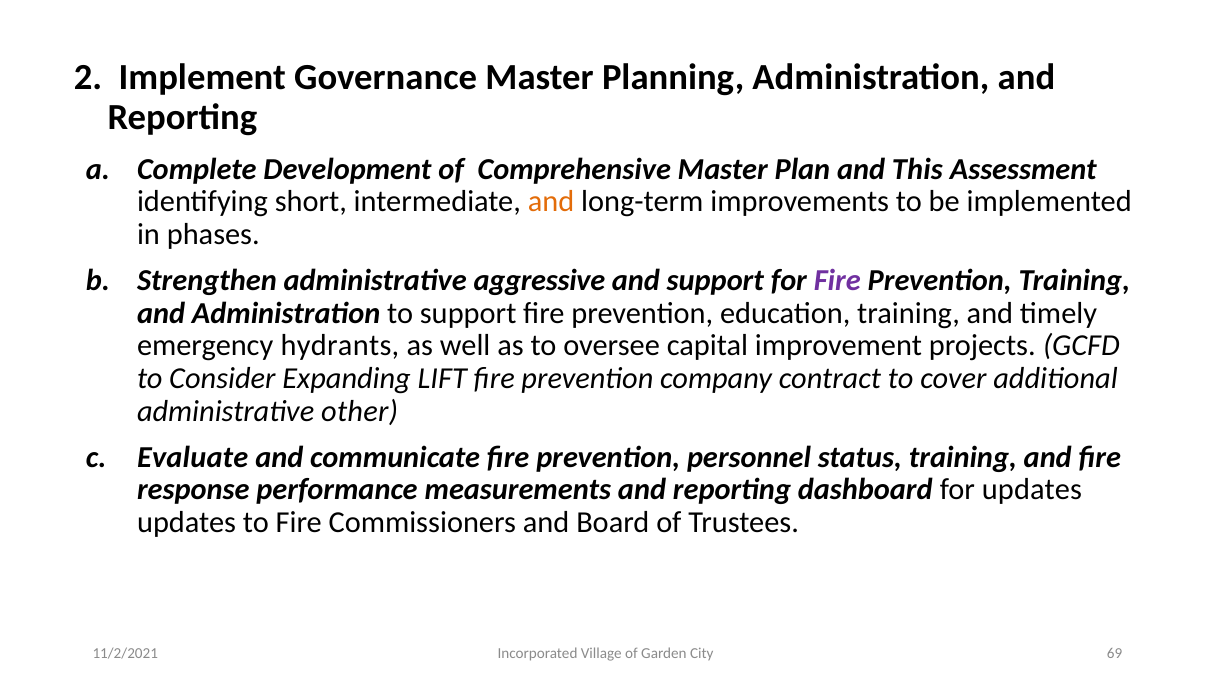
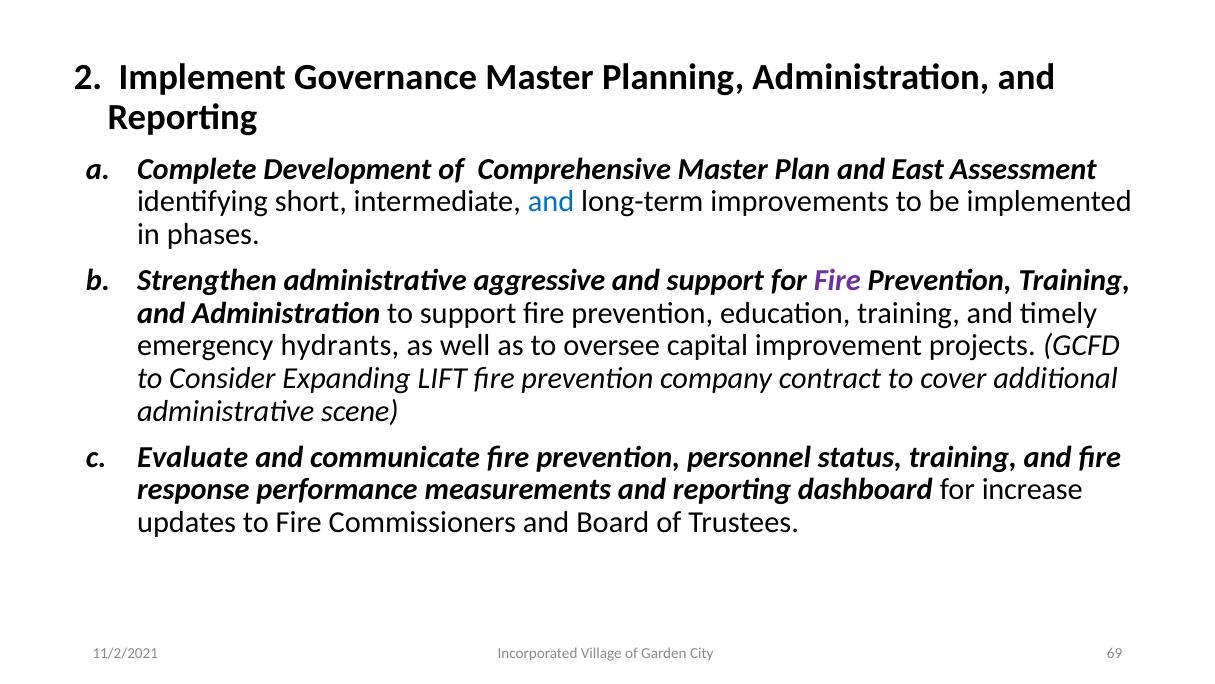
This: This -> East
and at (551, 202) colour: orange -> blue
other: other -> scene
for updates: updates -> increase
